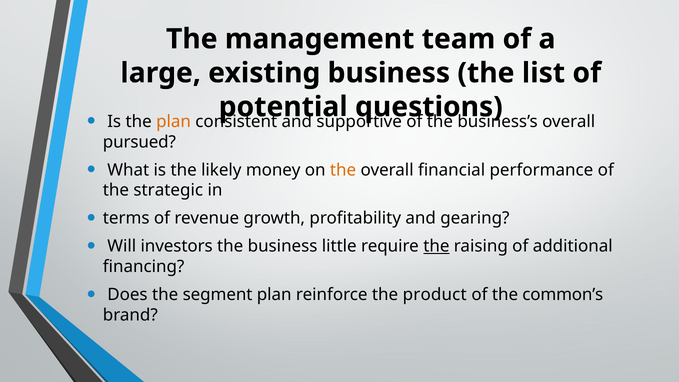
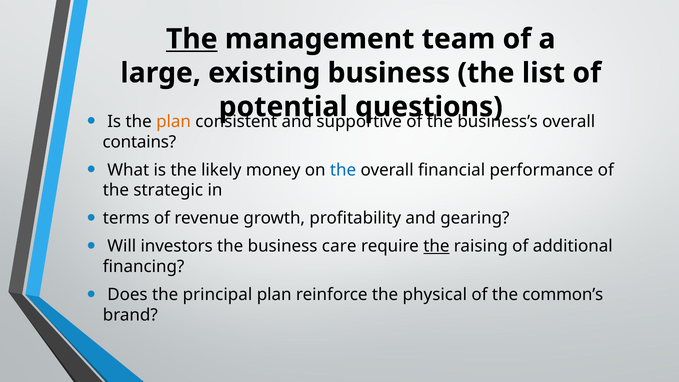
The at (192, 39) underline: none -> present
pursued: pursued -> contains
the at (343, 170) colour: orange -> blue
little: little -> care
segment: segment -> principal
product: product -> physical
